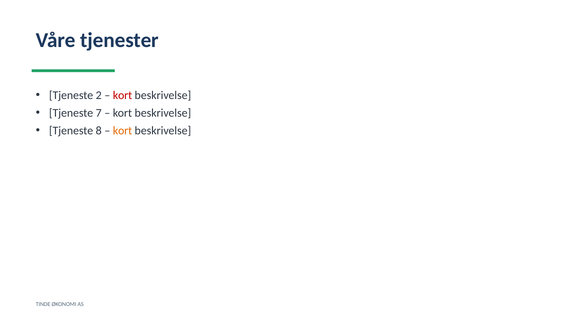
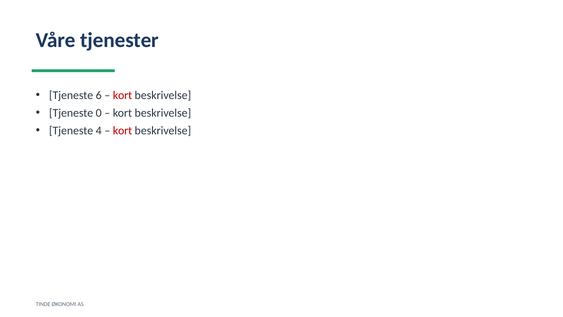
2: 2 -> 6
7: 7 -> 0
8: 8 -> 4
kort at (122, 131) colour: orange -> red
